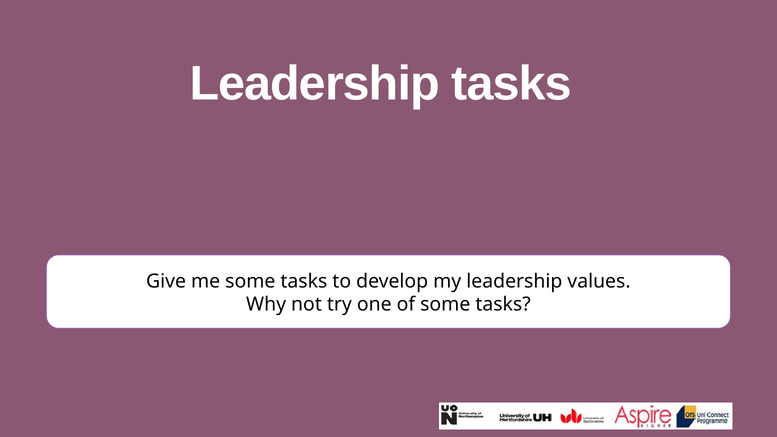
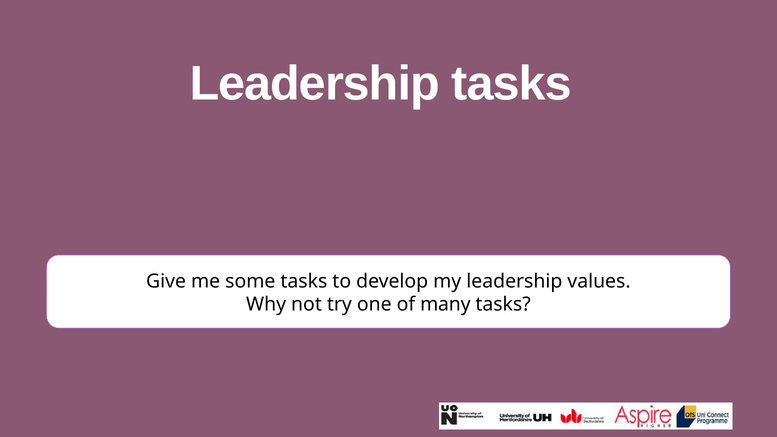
of some: some -> many
